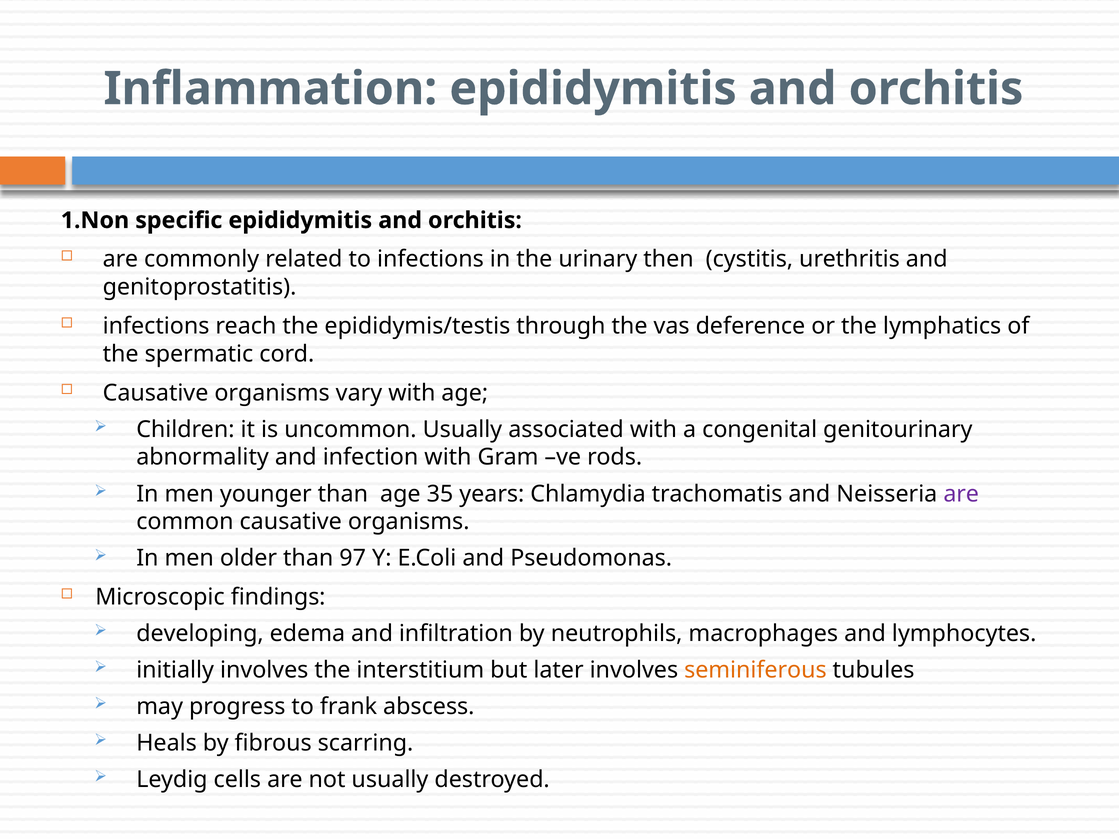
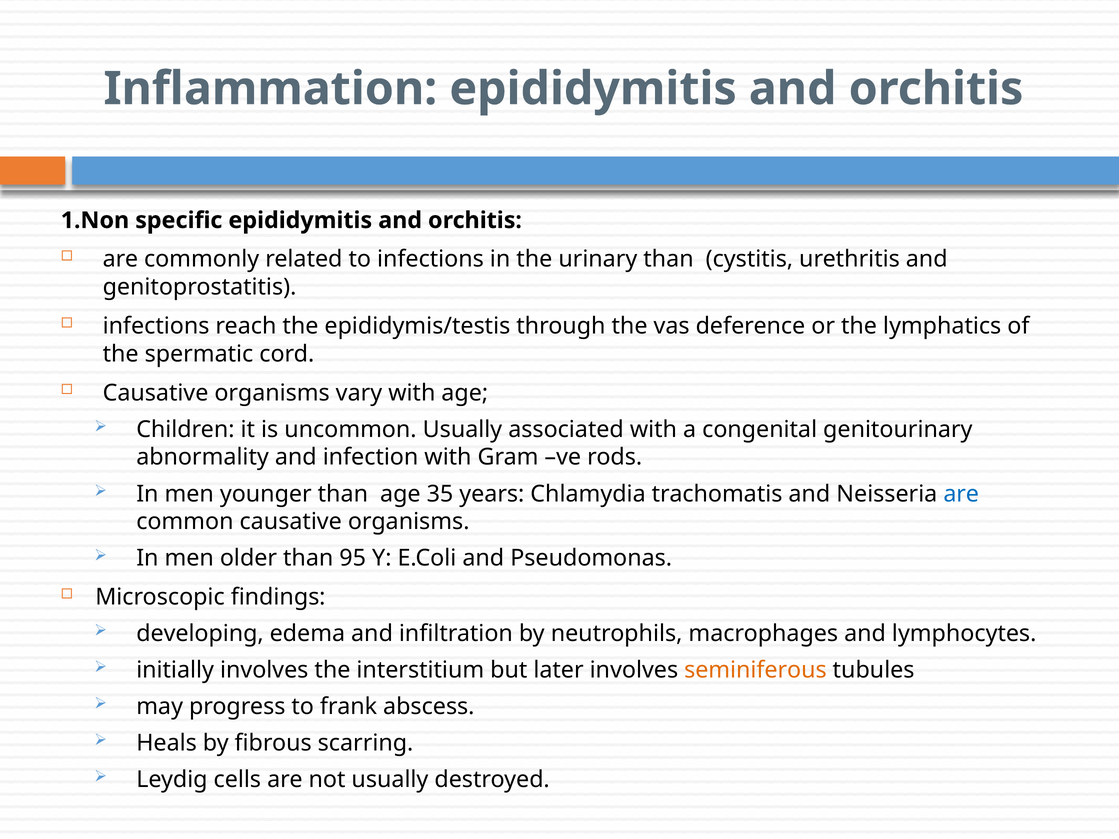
urinary then: then -> than
are at (961, 494) colour: purple -> blue
97: 97 -> 95
